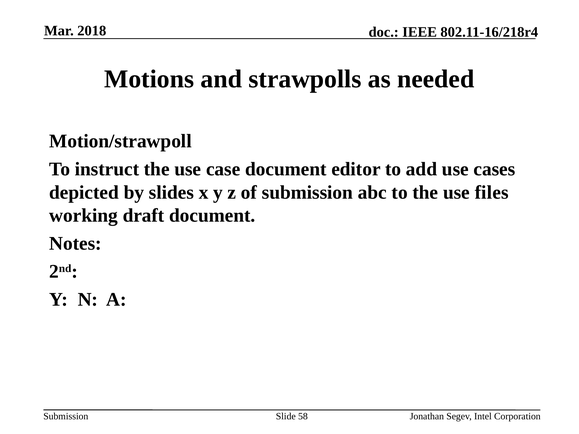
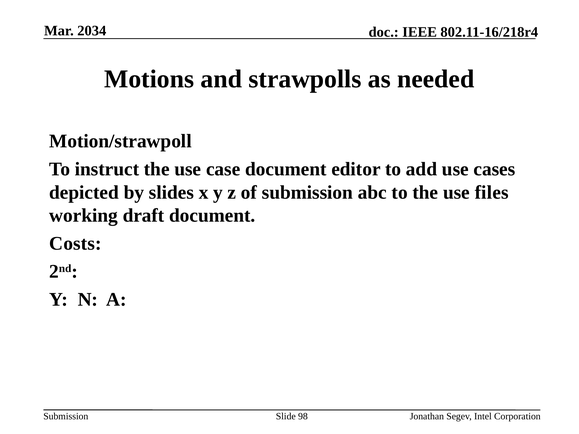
2018: 2018 -> 2034
Notes: Notes -> Costs
58: 58 -> 98
